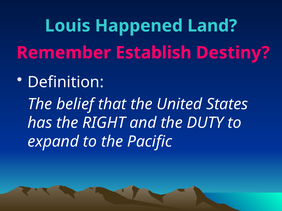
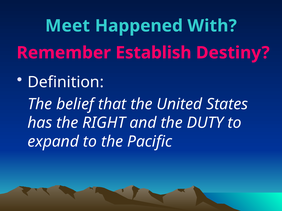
Louis: Louis -> Meet
Land: Land -> With
